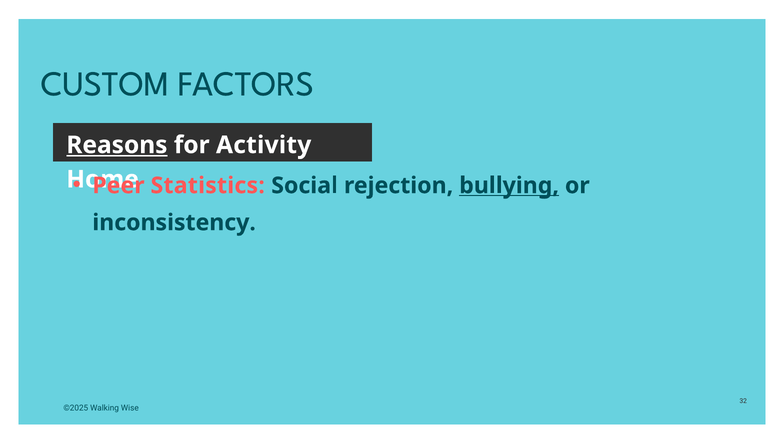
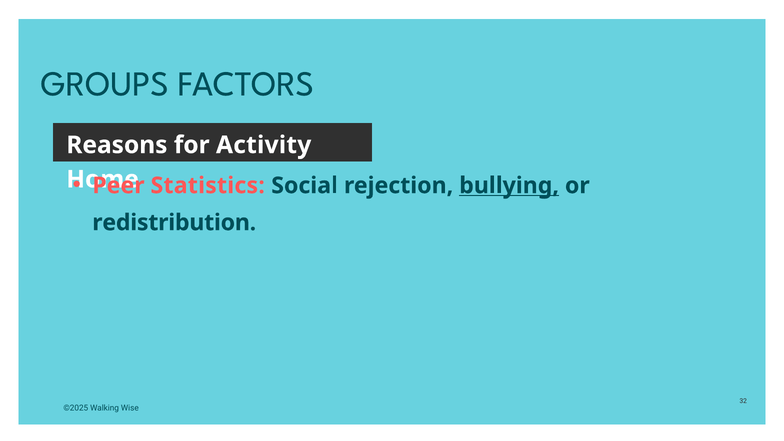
CUSTOM: CUSTOM -> GROUPS
Reasons underline: present -> none
inconsistency: inconsistency -> redistribution
